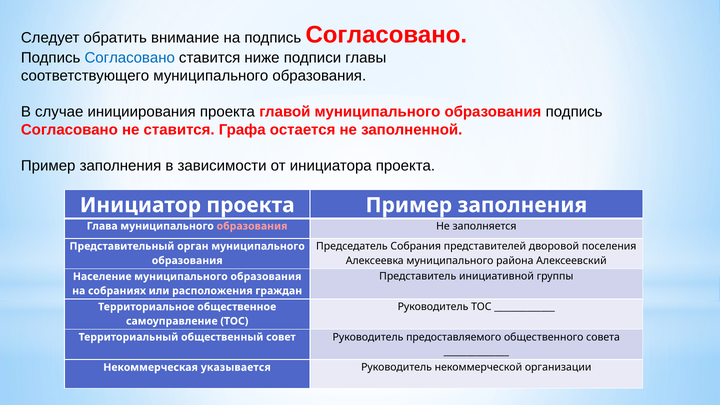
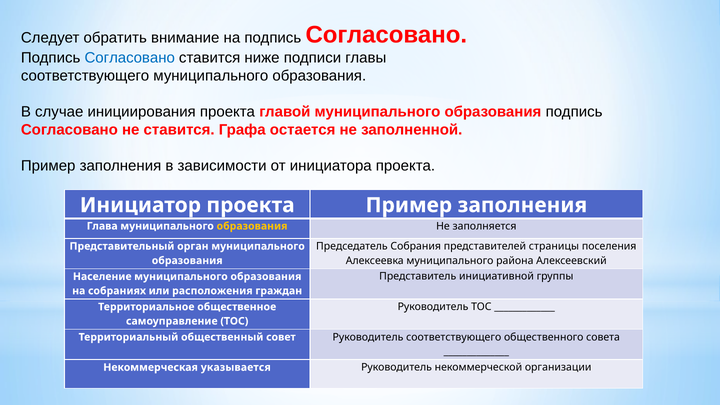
образования at (252, 226) colour: pink -> yellow
дворовой: дворовой -> страницы
Руководитель предоставляемого: предоставляемого -> соответствующего
